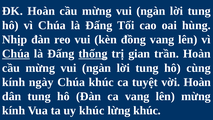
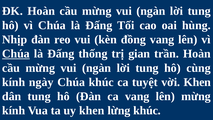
thống underline: present -> none
vời Hoàn: Hoàn -> Khen
uy khúc: khúc -> khen
